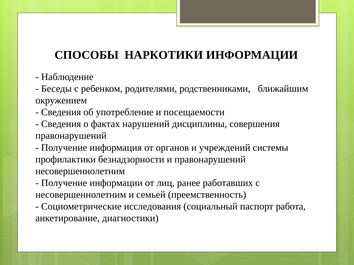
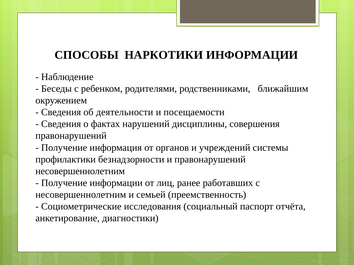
употребление: употребление -> деятельности
работа: работа -> отчёта
